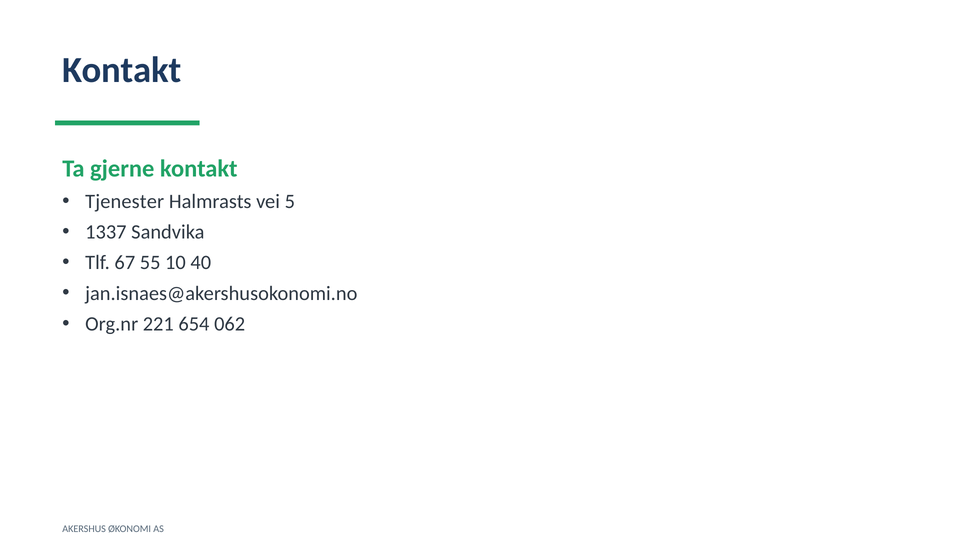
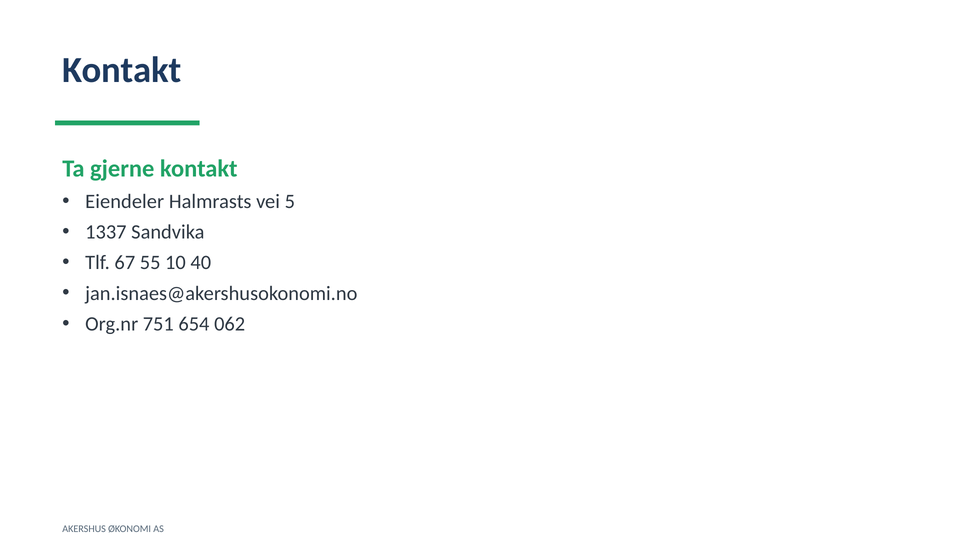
Tjenester: Tjenester -> Eiendeler
221: 221 -> 751
